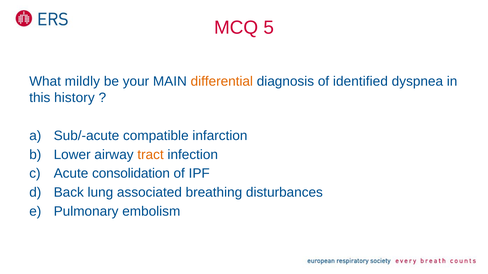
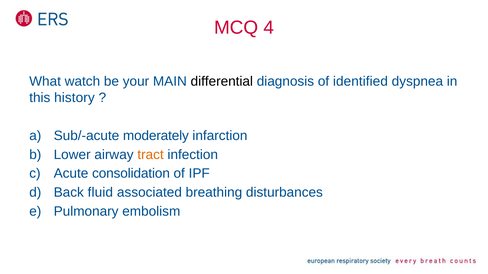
5: 5 -> 4
mildly: mildly -> watch
differential colour: orange -> black
compatible: compatible -> moderately
lung: lung -> fluid
